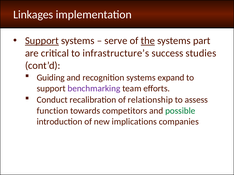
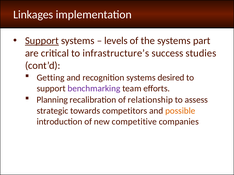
serve: serve -> levels
the underline: present -> none
Guiding: Guiding -> Getting
expand: expand -> desired
Conduct: Conduct -> Planning
function: function -> strategic
possible colour: green -> orange
implications: implications -> competitive
